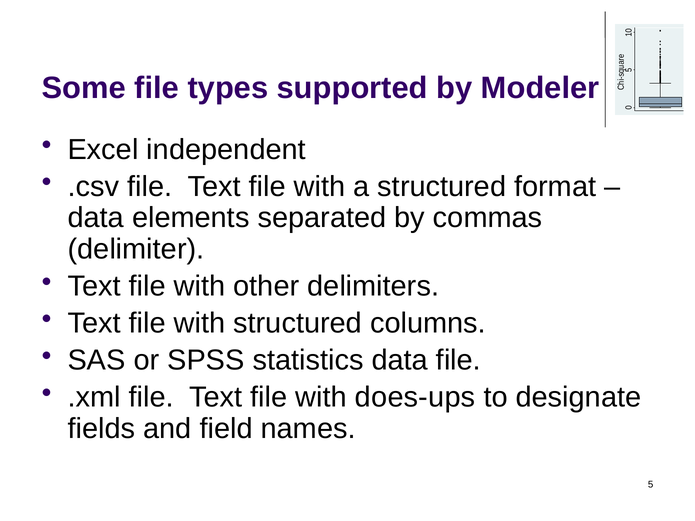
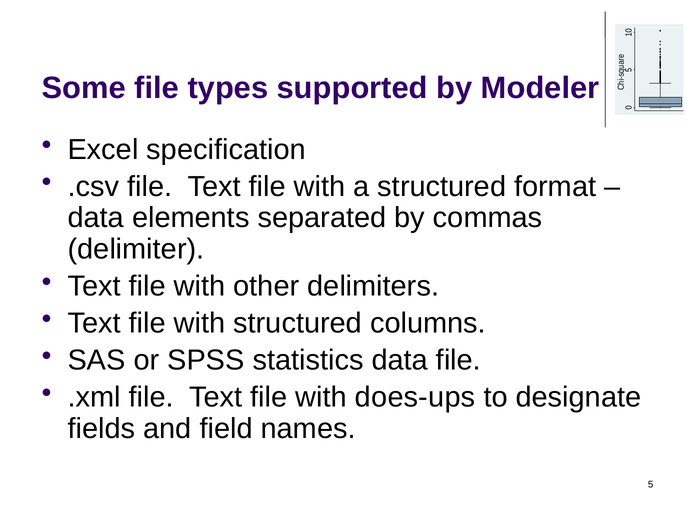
independent: independent -> specification
